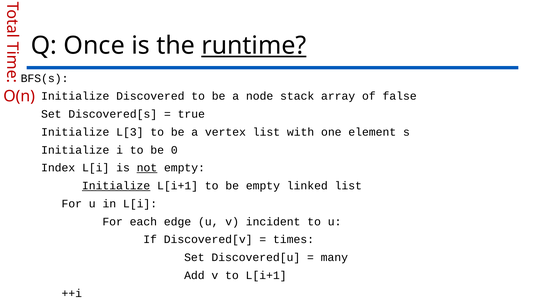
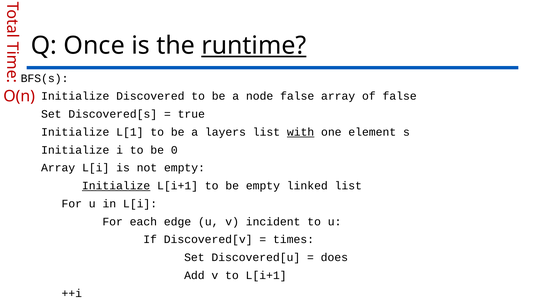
node stack: stack -> false
L[3: L[3 -> L[1
vertex: vertex -> layers
with underline: none -> present
Index at (58, 168): Index -> Array
not underline: present -> none
many: many -> does
